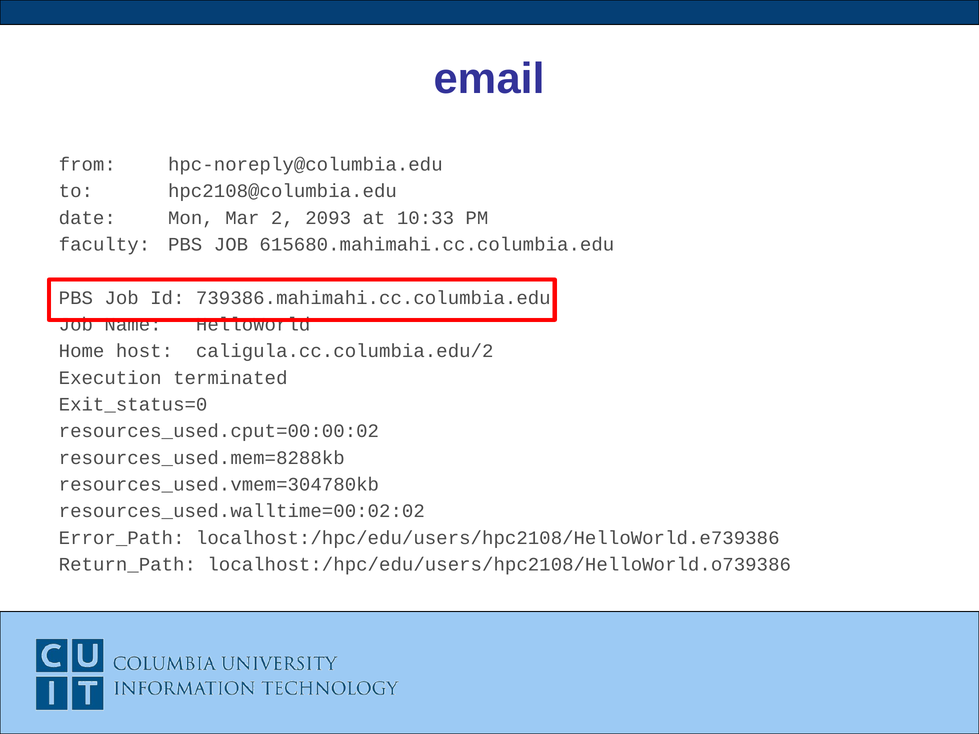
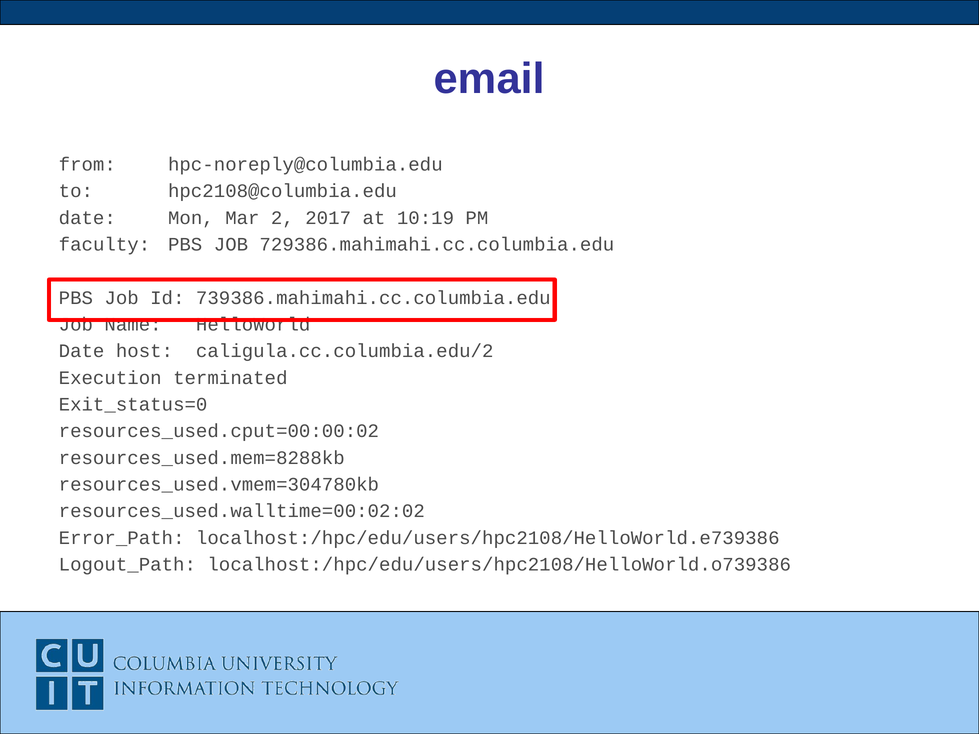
2093: 2093 -> 2017
10:33: 10:33 -> 10:19
615680.mahimahi.cc.columbia.edu: 615680.mahimahi.cc.columbia.edu -> 729386.mahimahi.cc.columbia.edu
Home at (82, 351): Home -> Date
Return_Path: Return_Path -> Logout_Path
